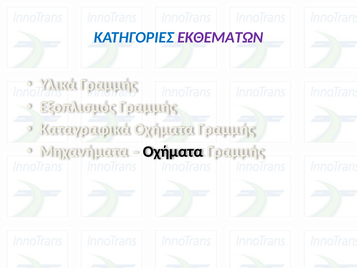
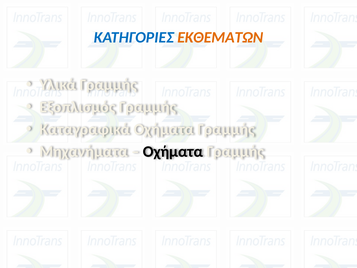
ΕΚΘΕΜΑΤΩΝ colour: purple -> orange
